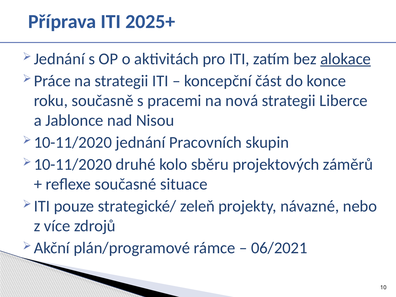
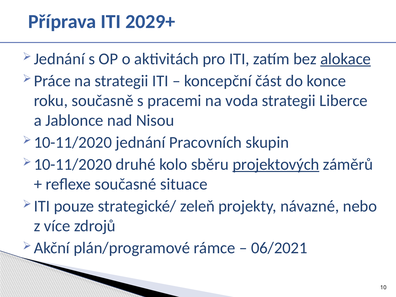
2025+: 2025+ -> 2029+
nová: nová -> voda
projektových underline: none -> present
